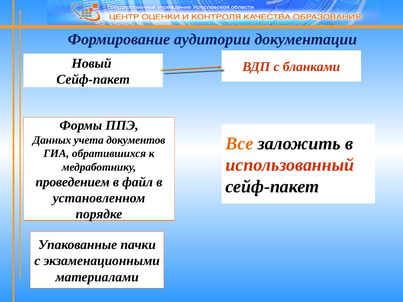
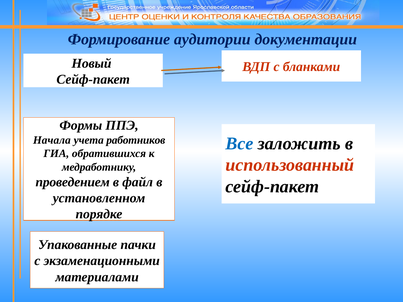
Данных: Данных -> Начала
документов: документов -> работников
Все colour: orange -> blue
